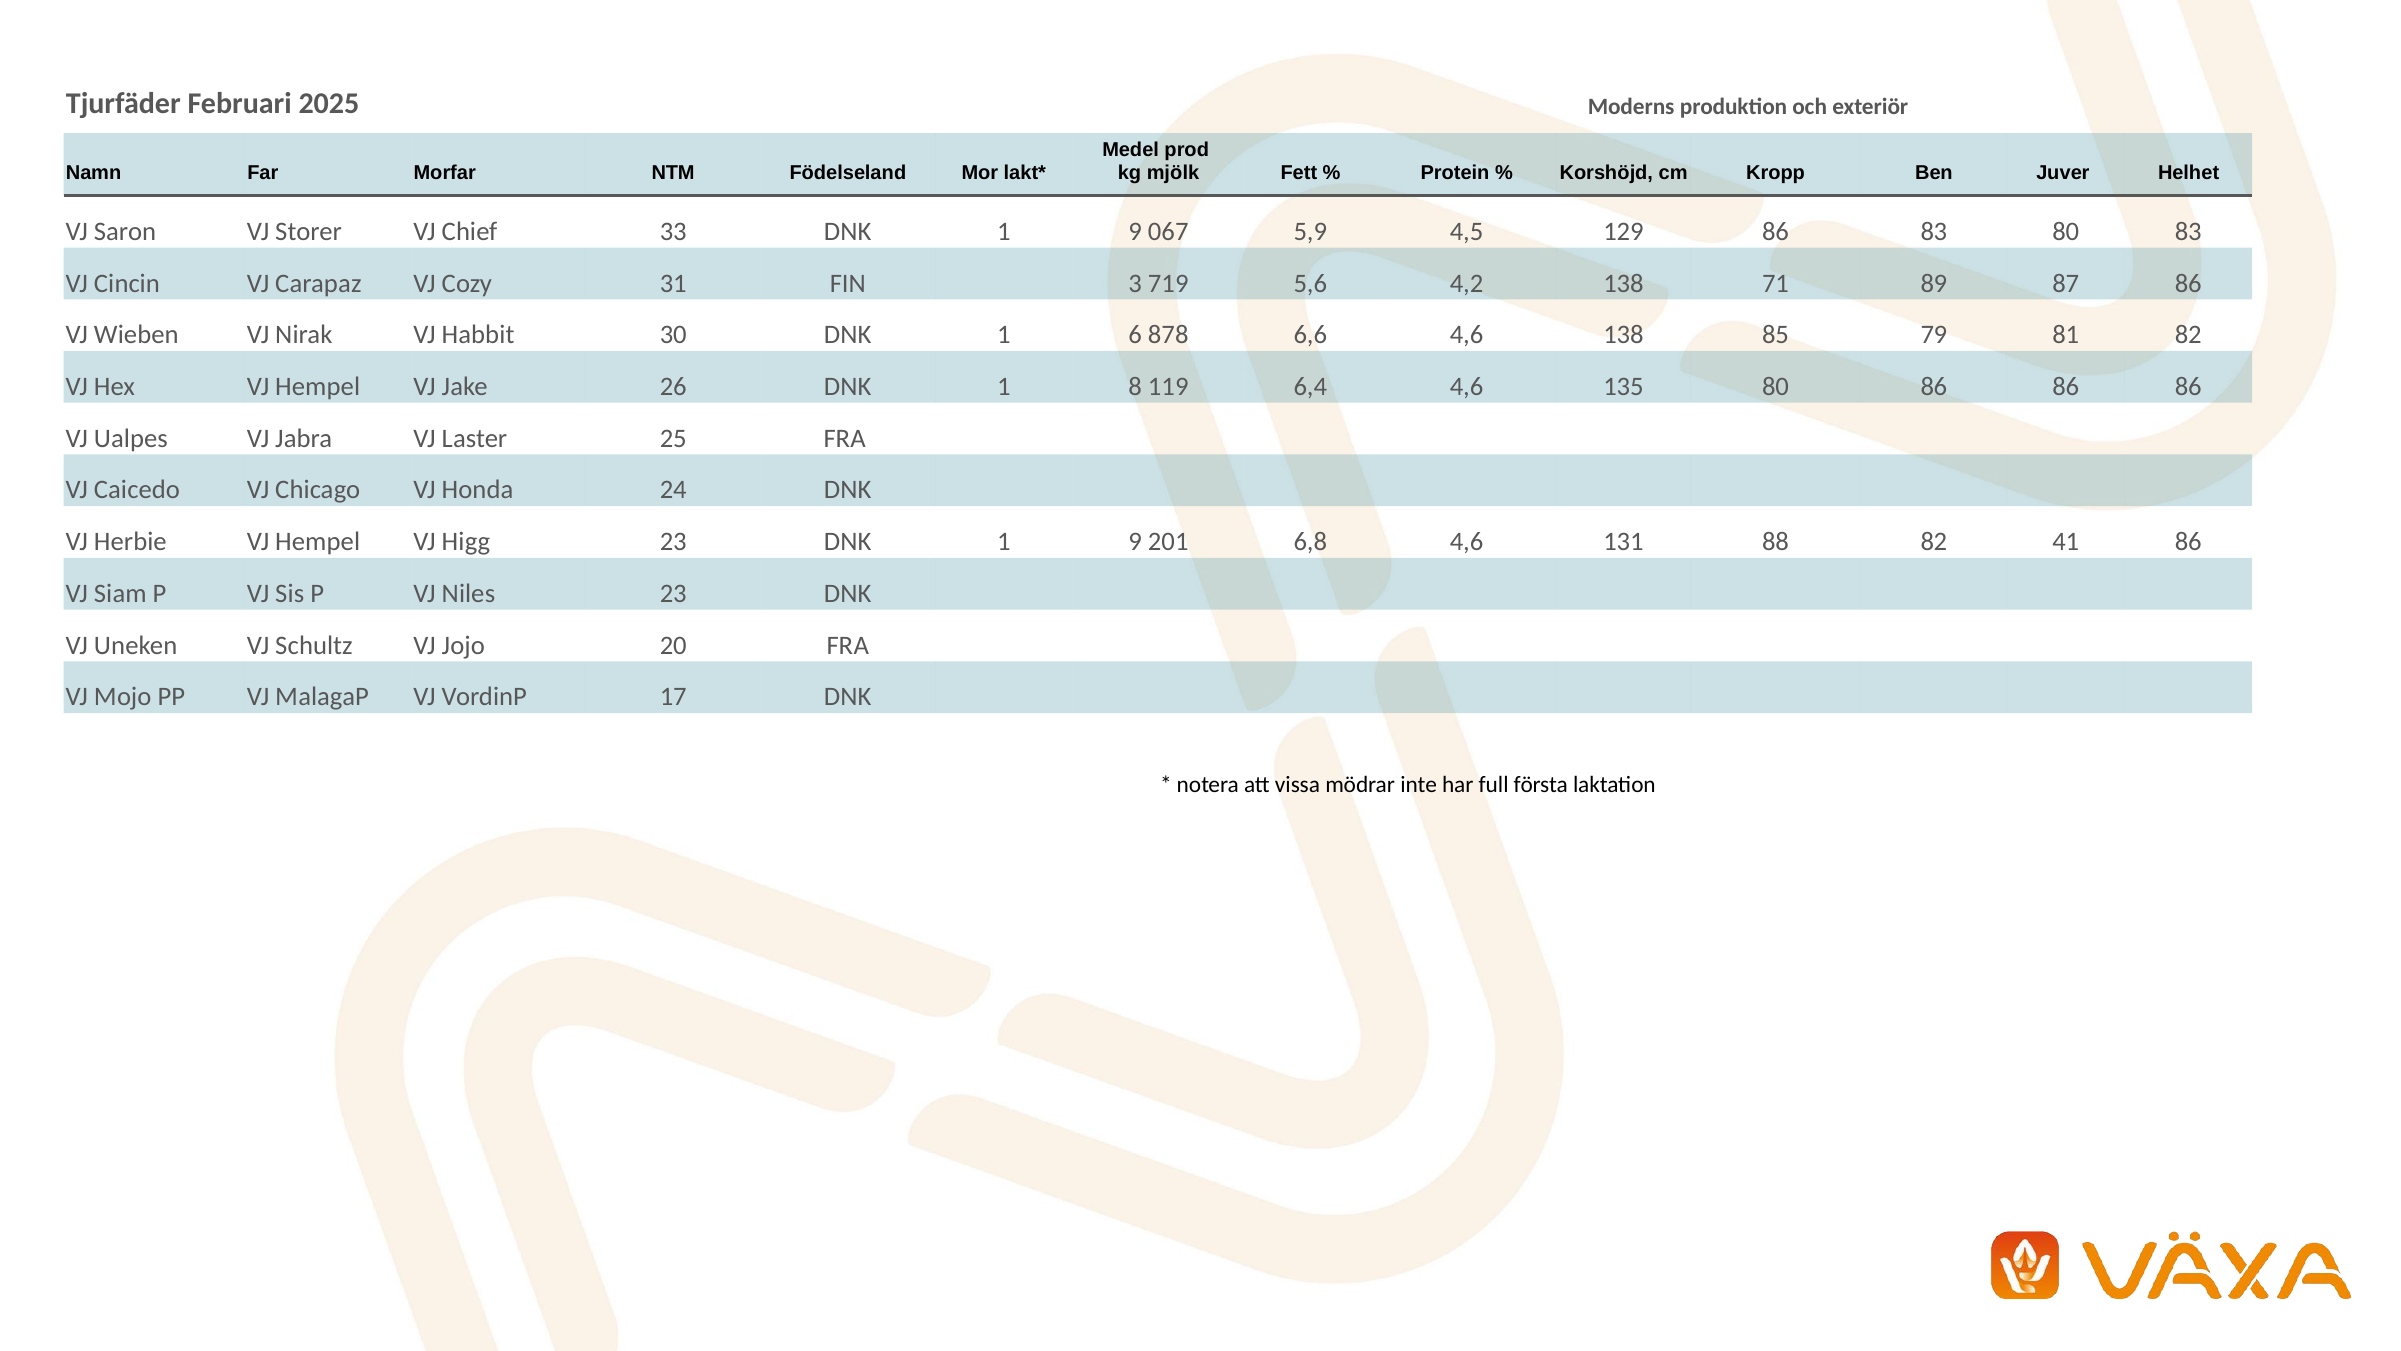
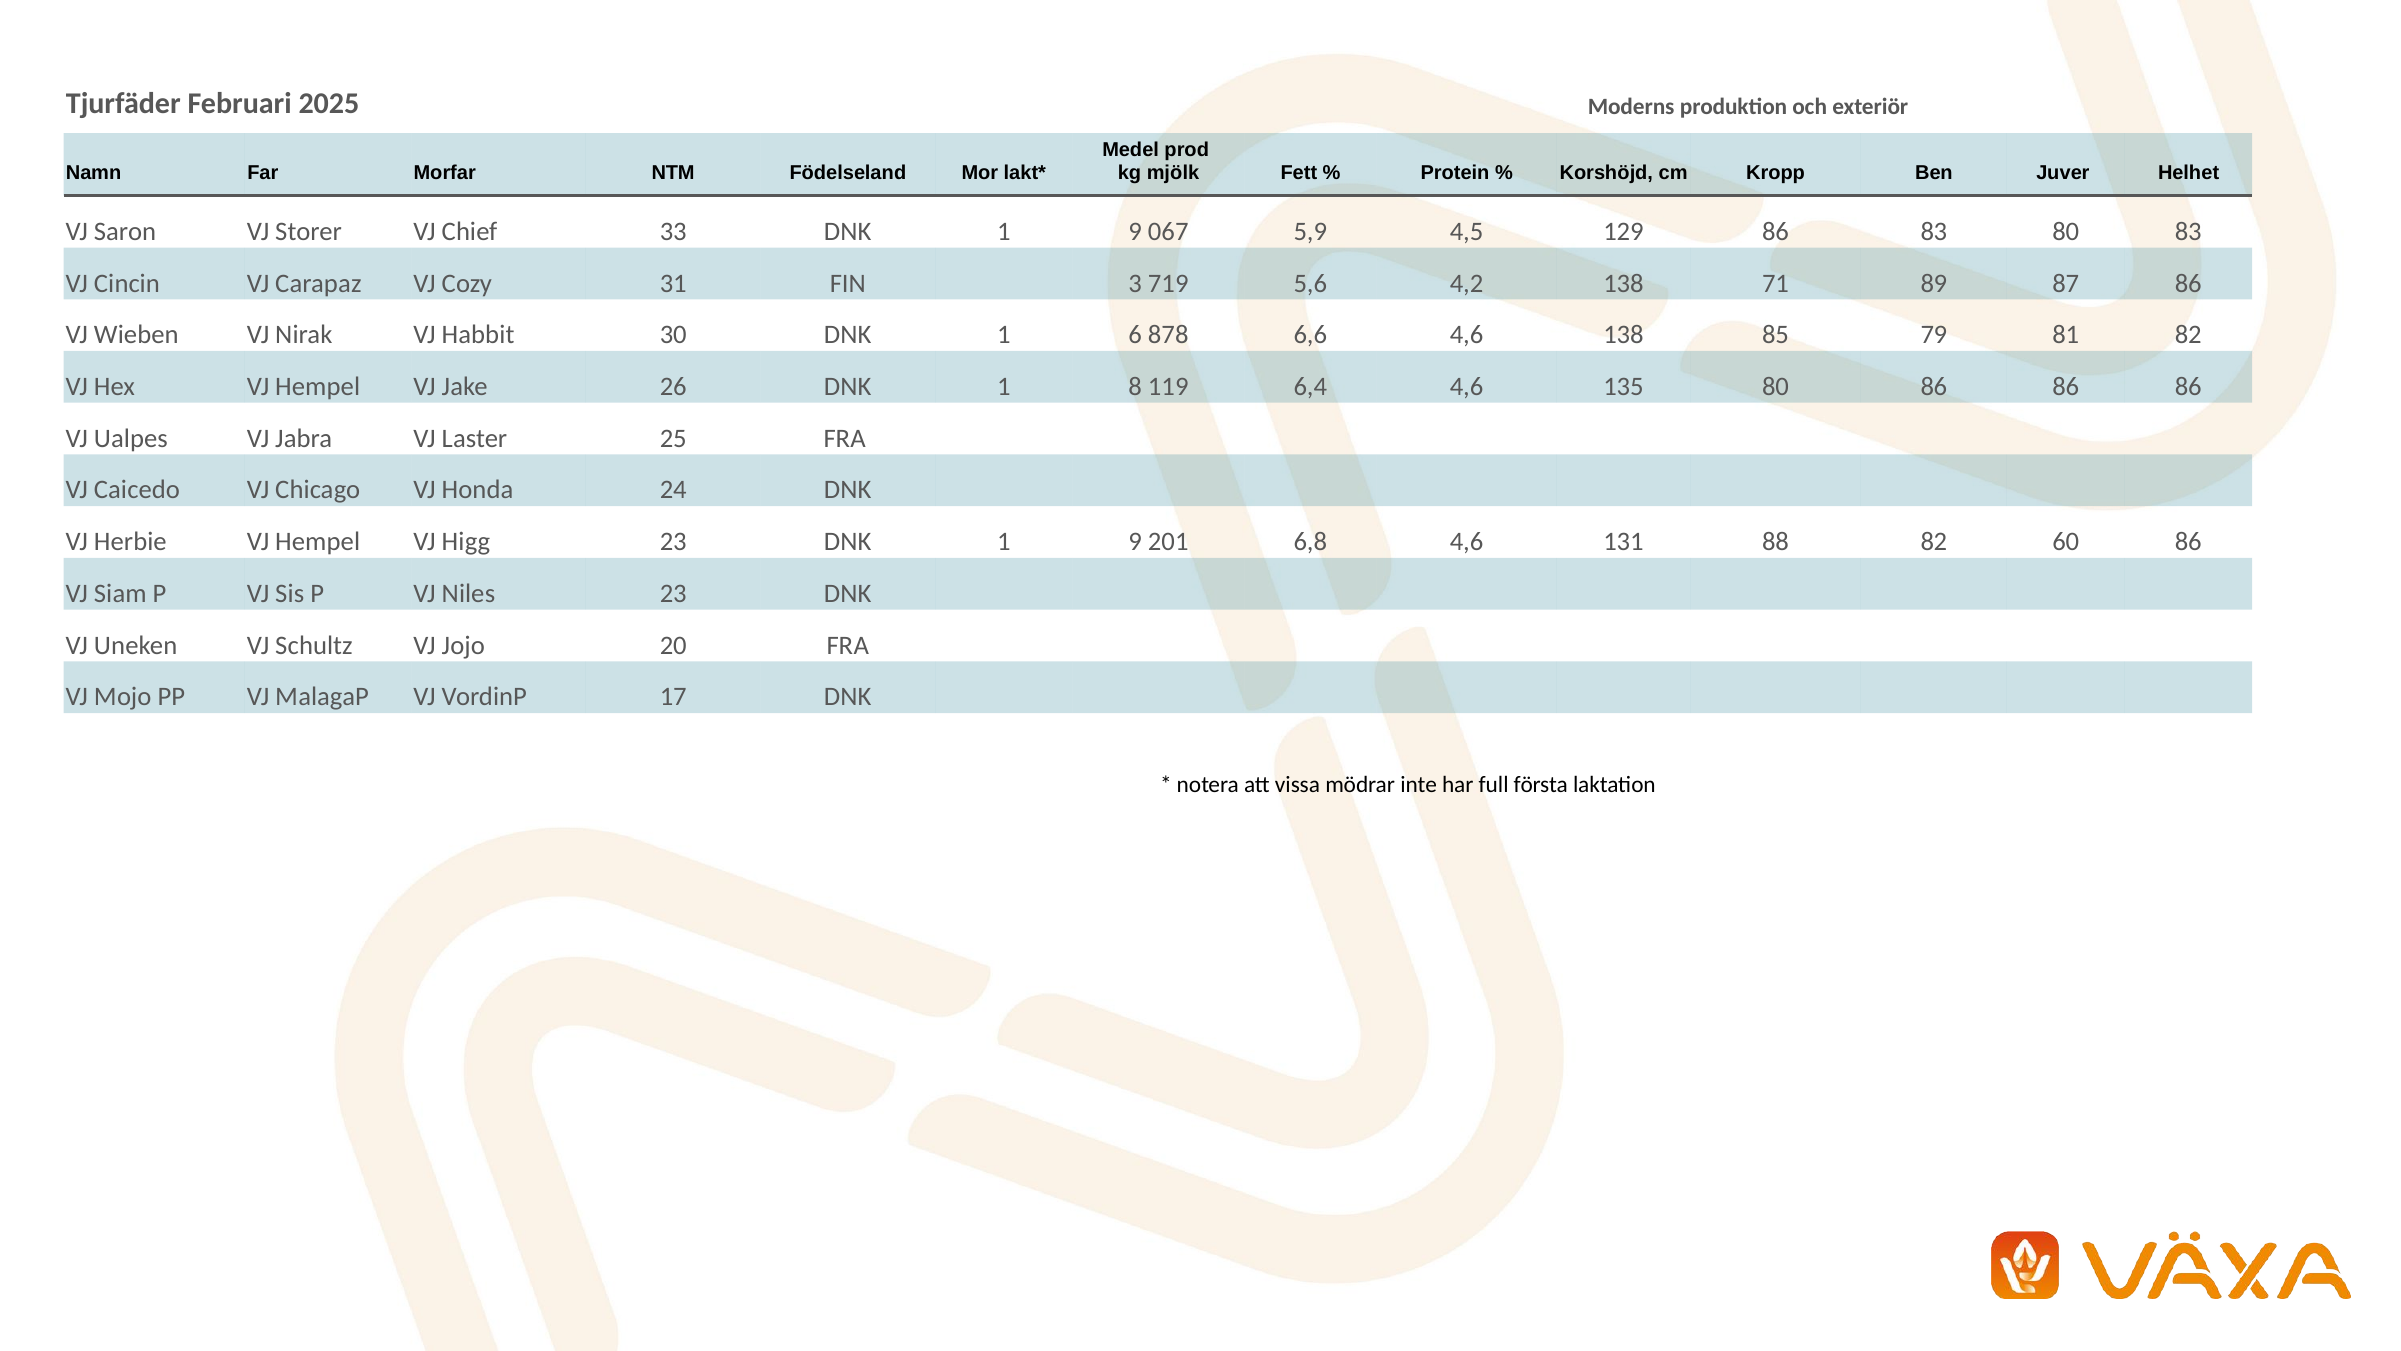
41: 41 -> 60
